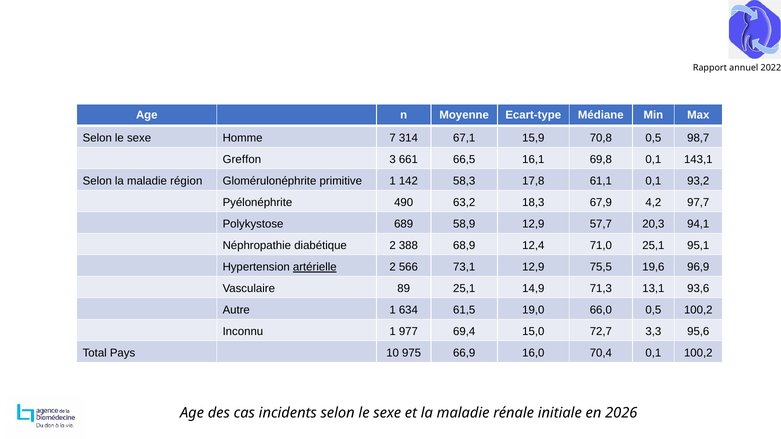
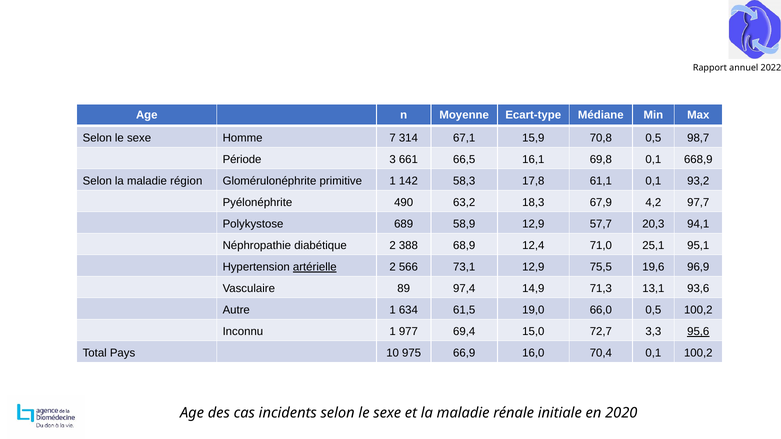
Greffon: Greffon -> Période
143,1: 143,1 -> 668,9
89 25,1: 25,1 -> 97,4
95,6 underline: none -> present
2026: 2026 -> 2020
